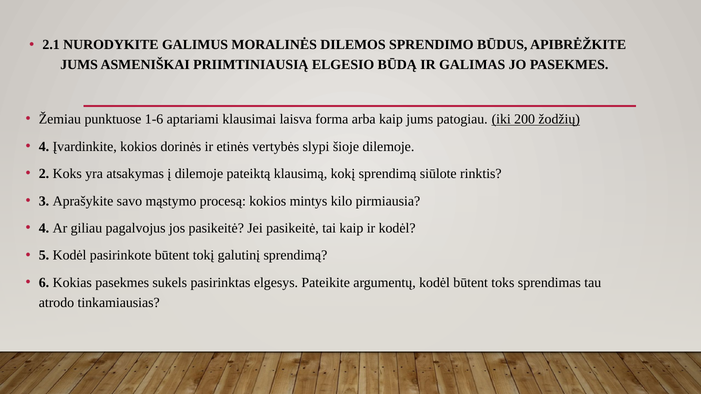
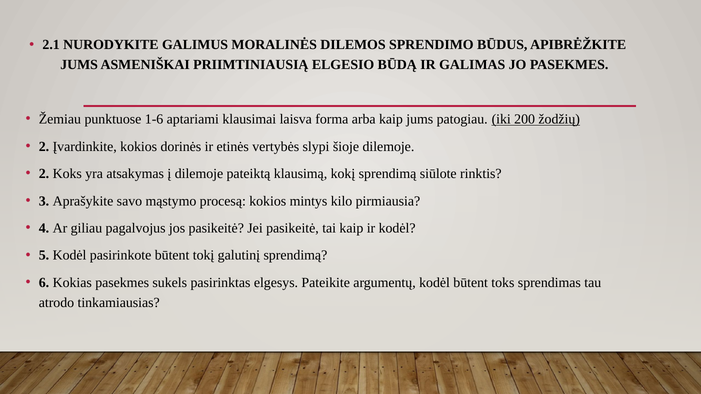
4 at (44, 147): 4 -> 2
